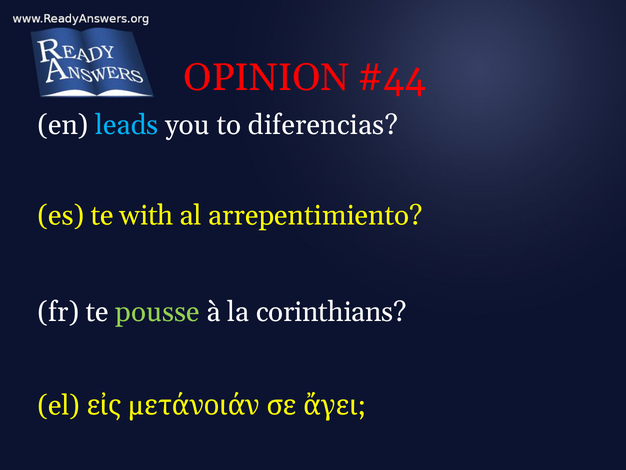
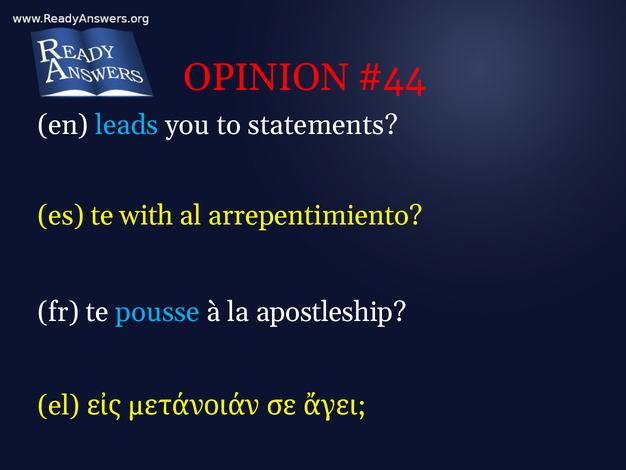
diferencias: diferencias -> statements
pousse colour: light green -> light blue
corinthians: corinthians -> apostleship
